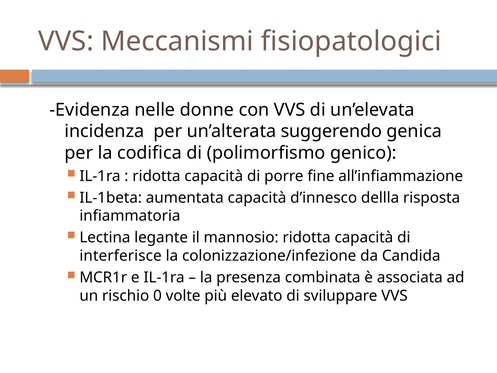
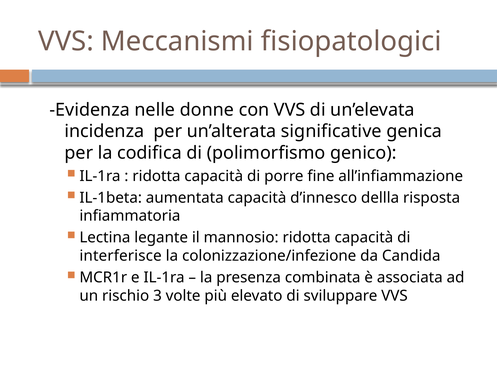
suggerendo: suggerendo -> significative
0: 0 -> 3
